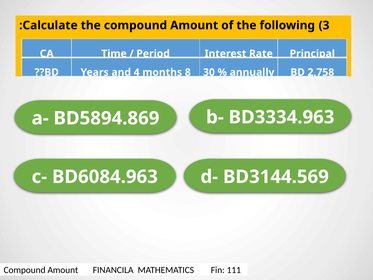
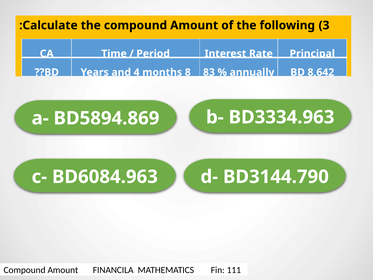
30: 30 -> 83
2,758: 2,758 -> 8,642
BD3144.569: BD3144.569 -> BD3144.790
